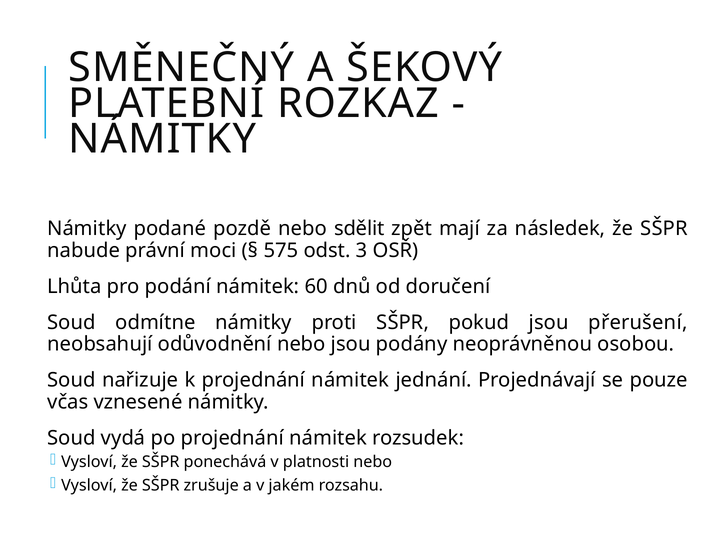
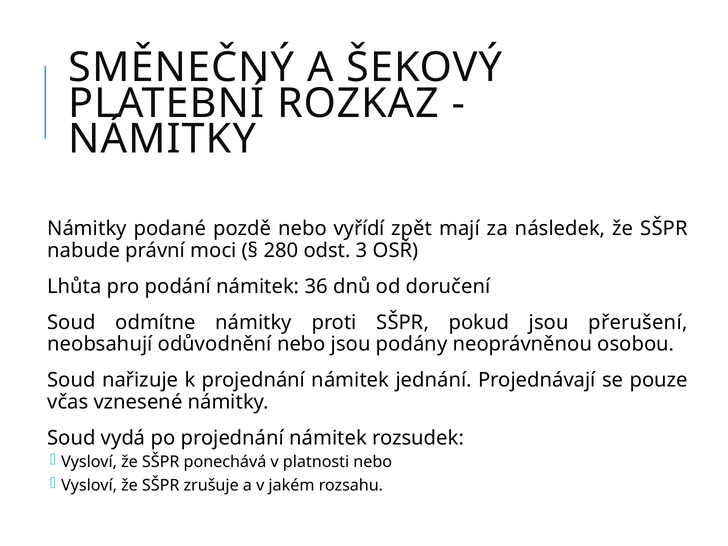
sdělit: sdělit -> vyřídí
575: 575 -> 280
60: 60 -> 36
